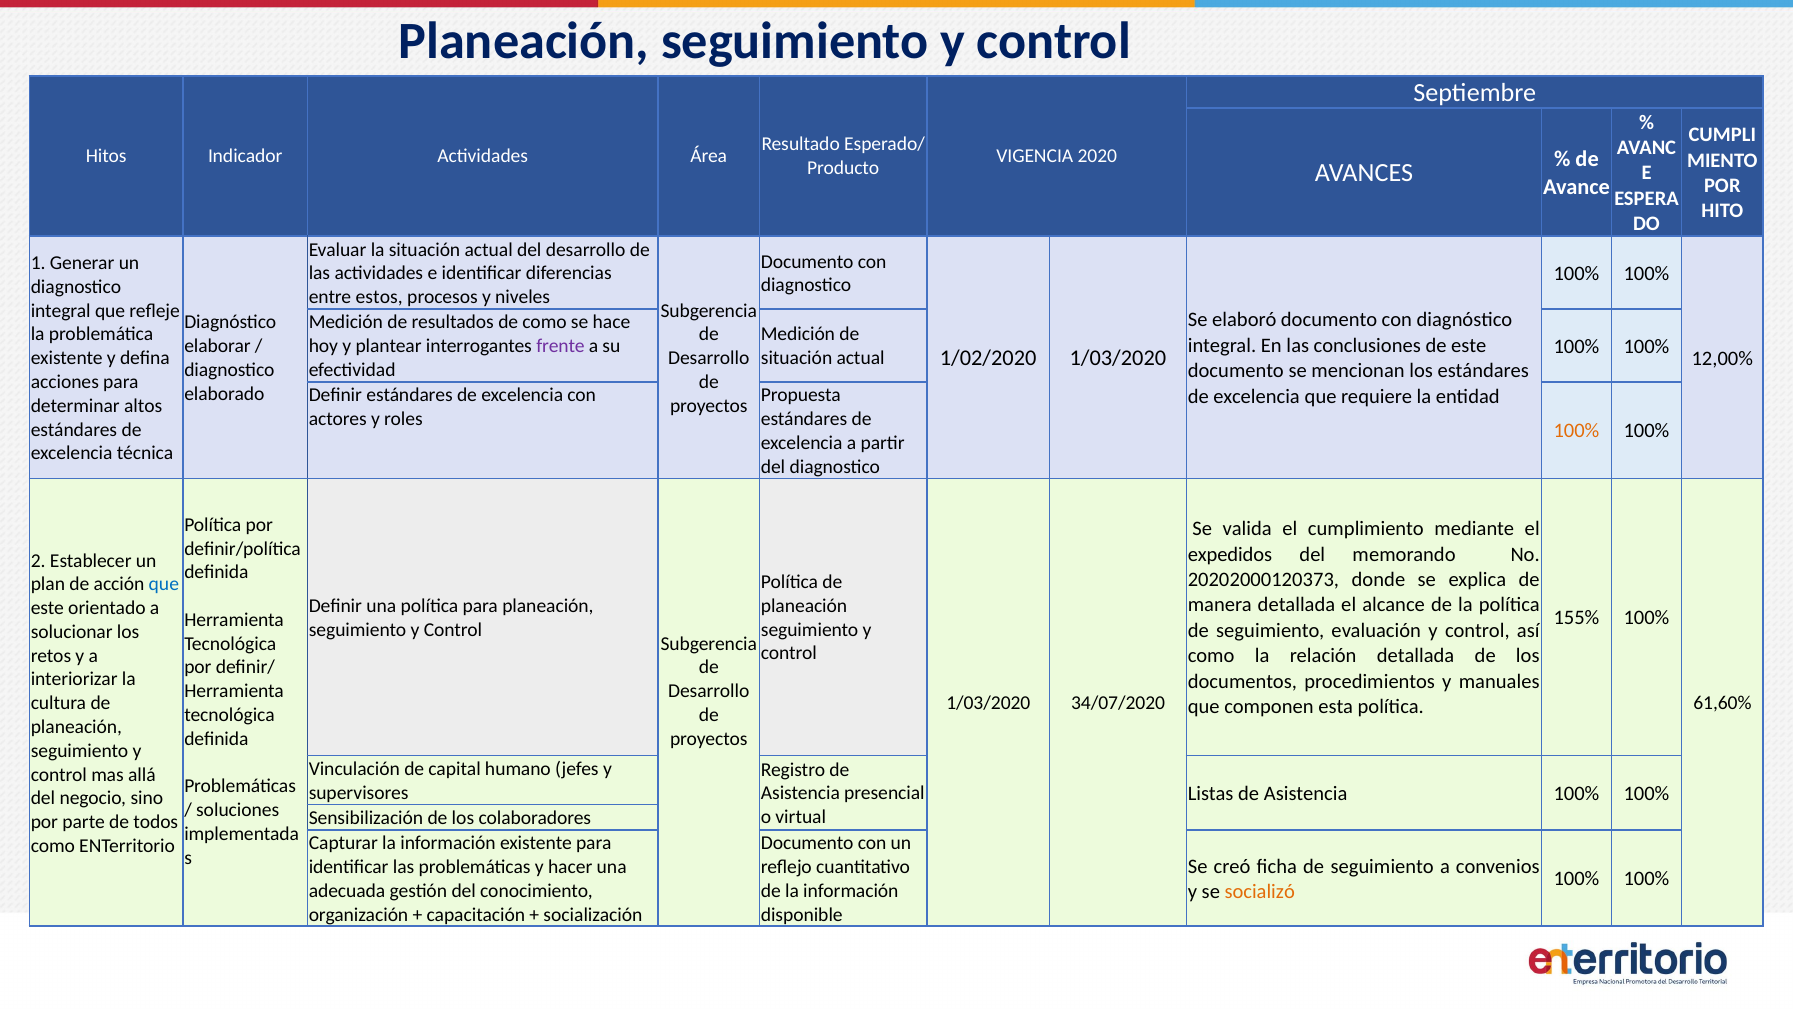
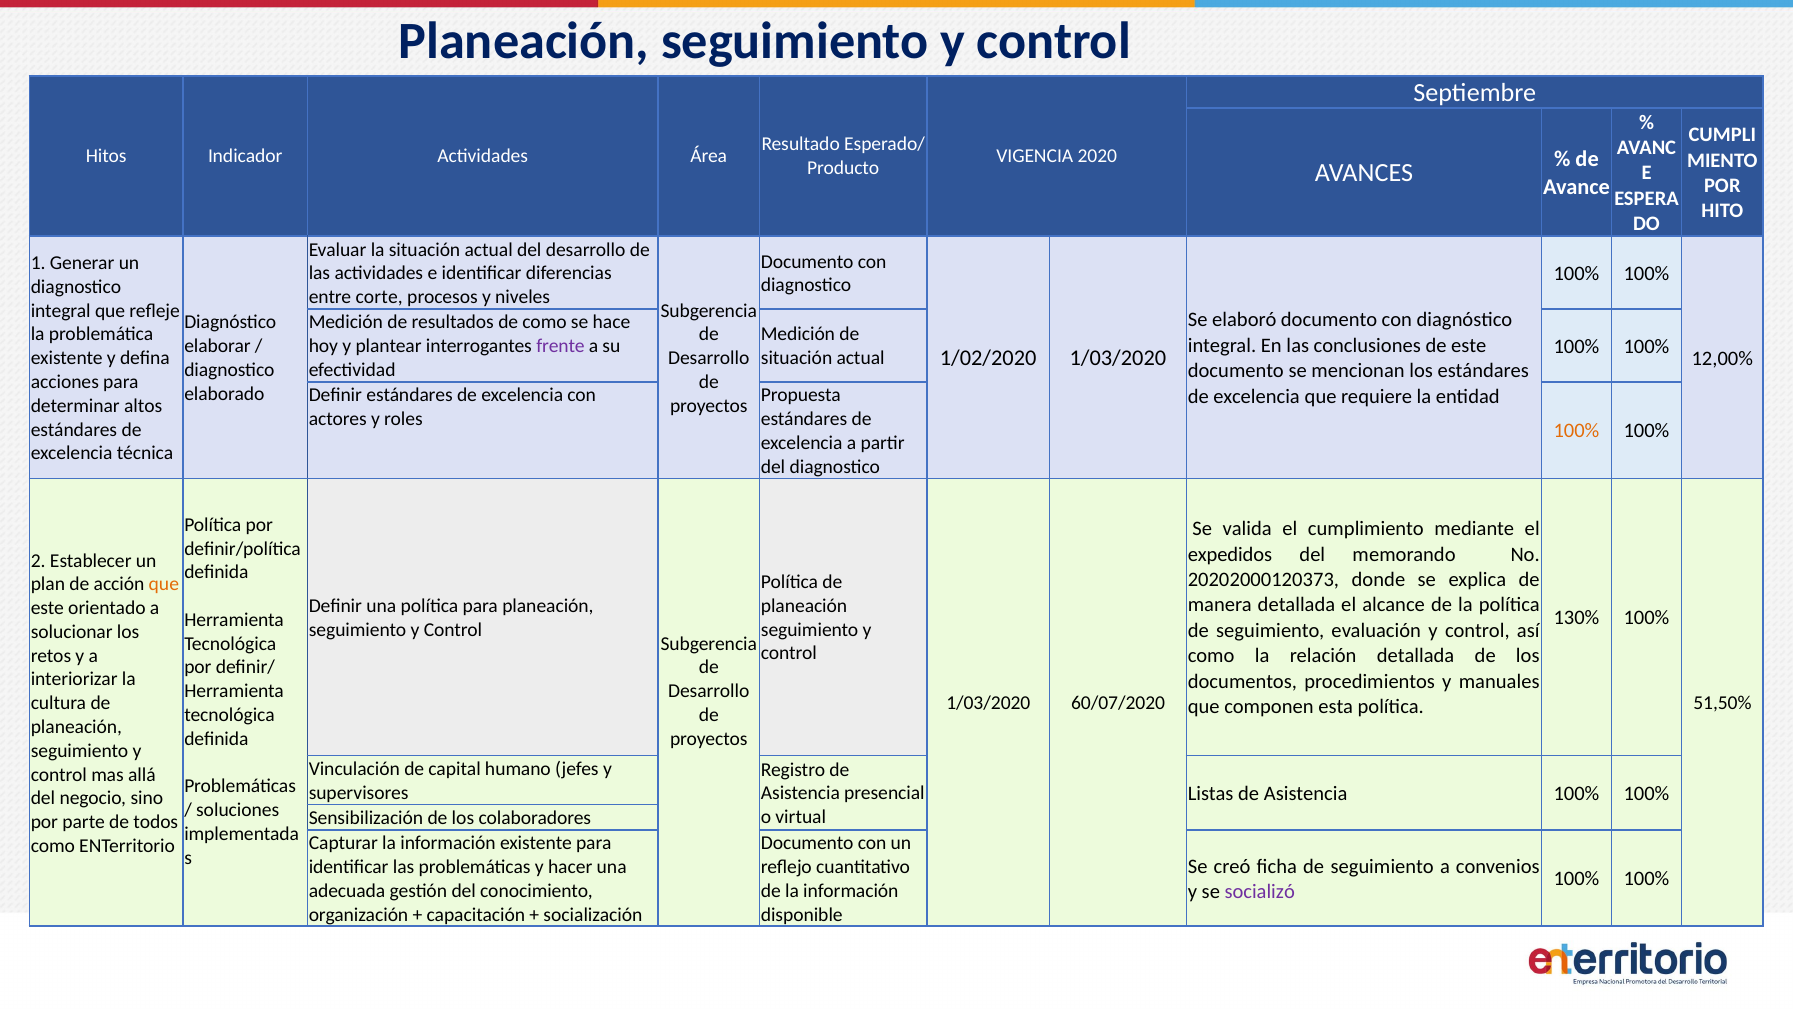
estos: estos -> corte
que at (164, 584) colour: blue -> orange
155%: 155% -> 130%
34/07/2020: 34/07/2020 -> 60/07/2020
61,60%: 61,60% -> 51,50%
socializó colour: orange -> purple
